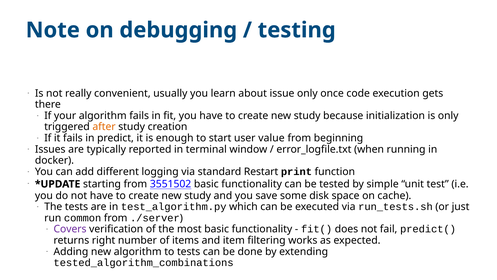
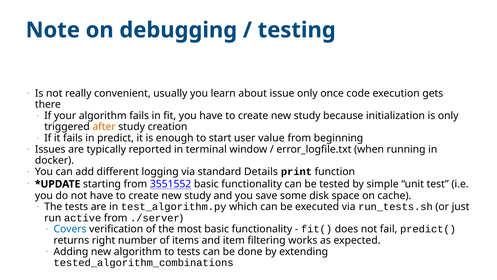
Restart: Restart -> Details
3551502: 3551502 -> 3551552
common: common -> active
Covers colour: purple -> blue
